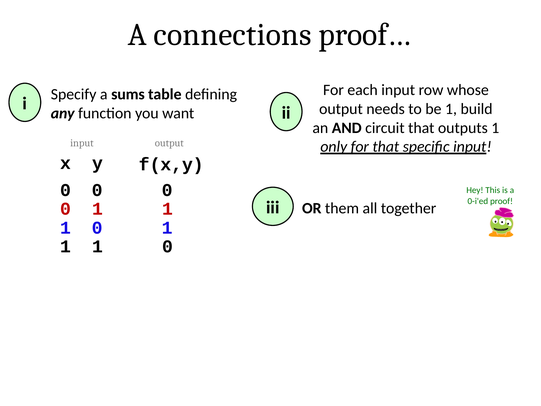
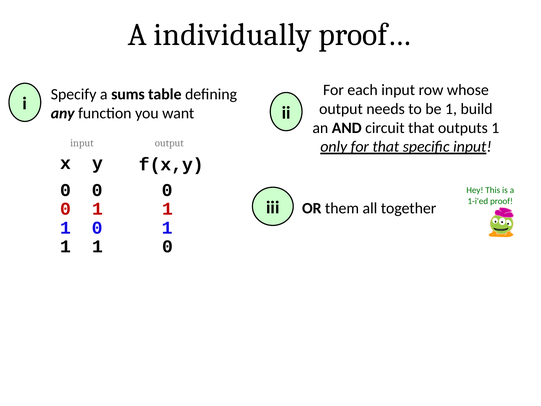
connections: connections -> individually
0-i'ed: 0-i'ed -> 1-i'ed
